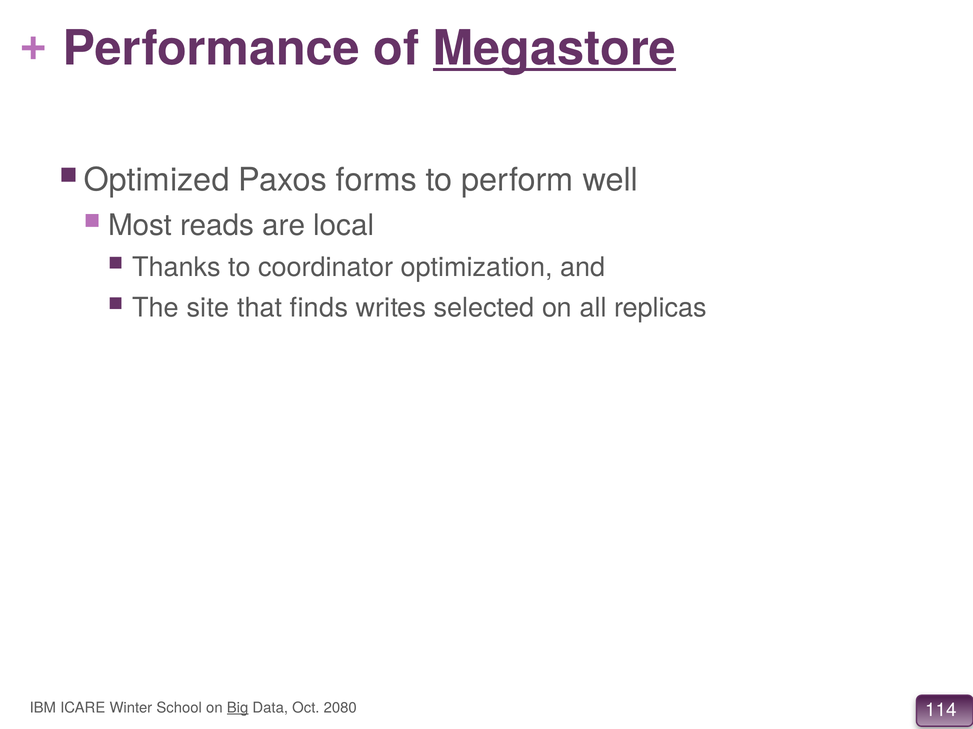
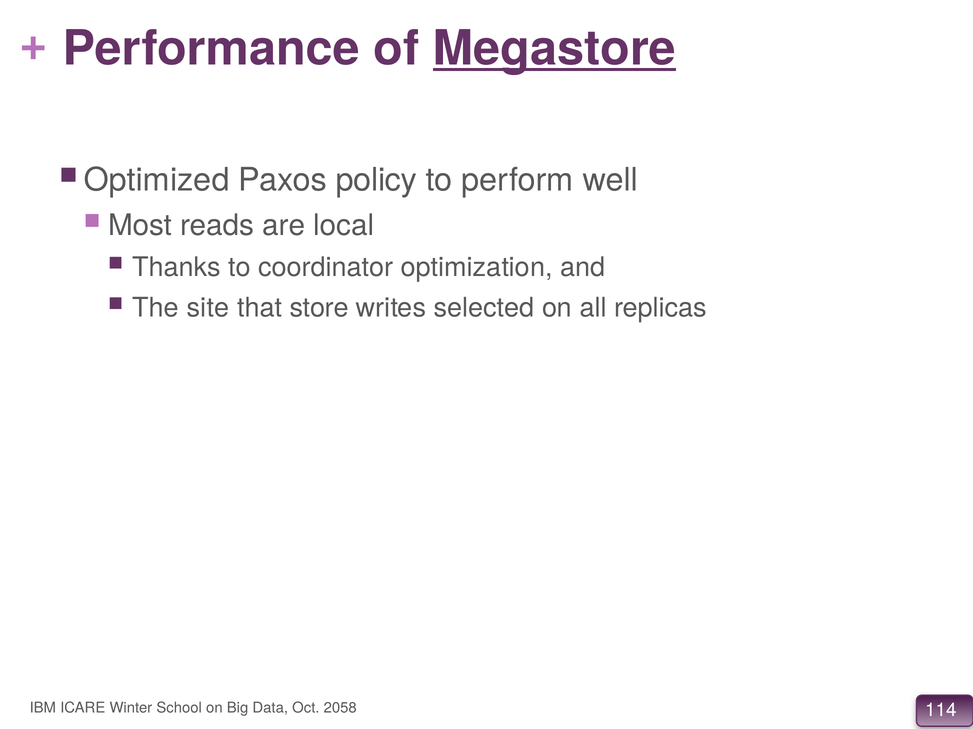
forms: forms -> policy
finds: finds -> store
Big underline: present -> none
2080: 2080 -> 2058
